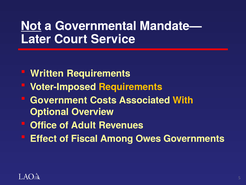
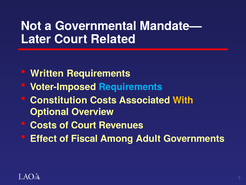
Not underline: present -> none
Service: Service -> Related
Requirements at (131, 87) colour: yellow -> light blue
Government: Government -> Constitution
Office at (44, 125): Office -> Costs
of Adult: Adult -> Court
Owes: Owes -> Adult
